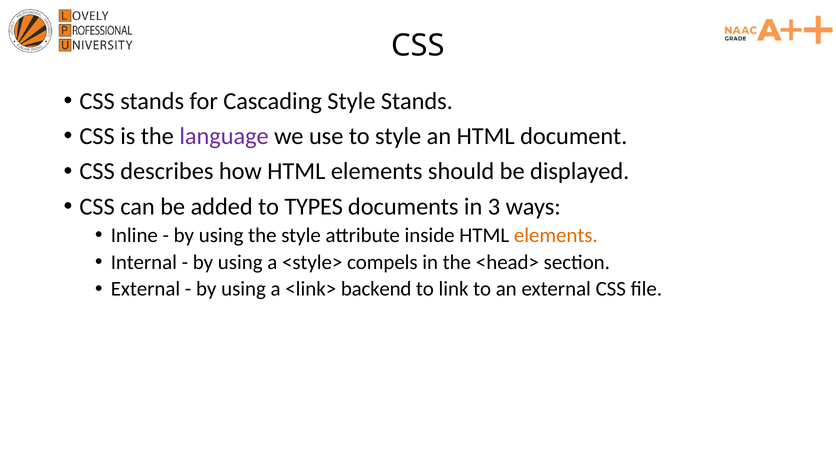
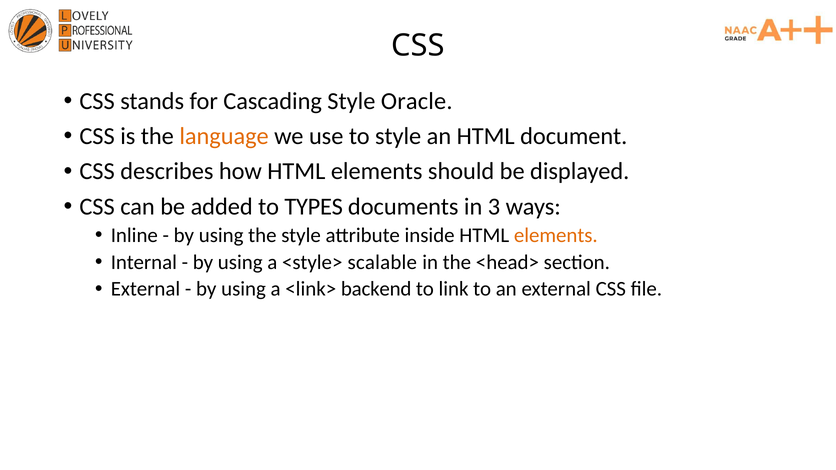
Style Stands: Stands -> Oracle
language colour: purple -> orange
compels: compels -> scalable
